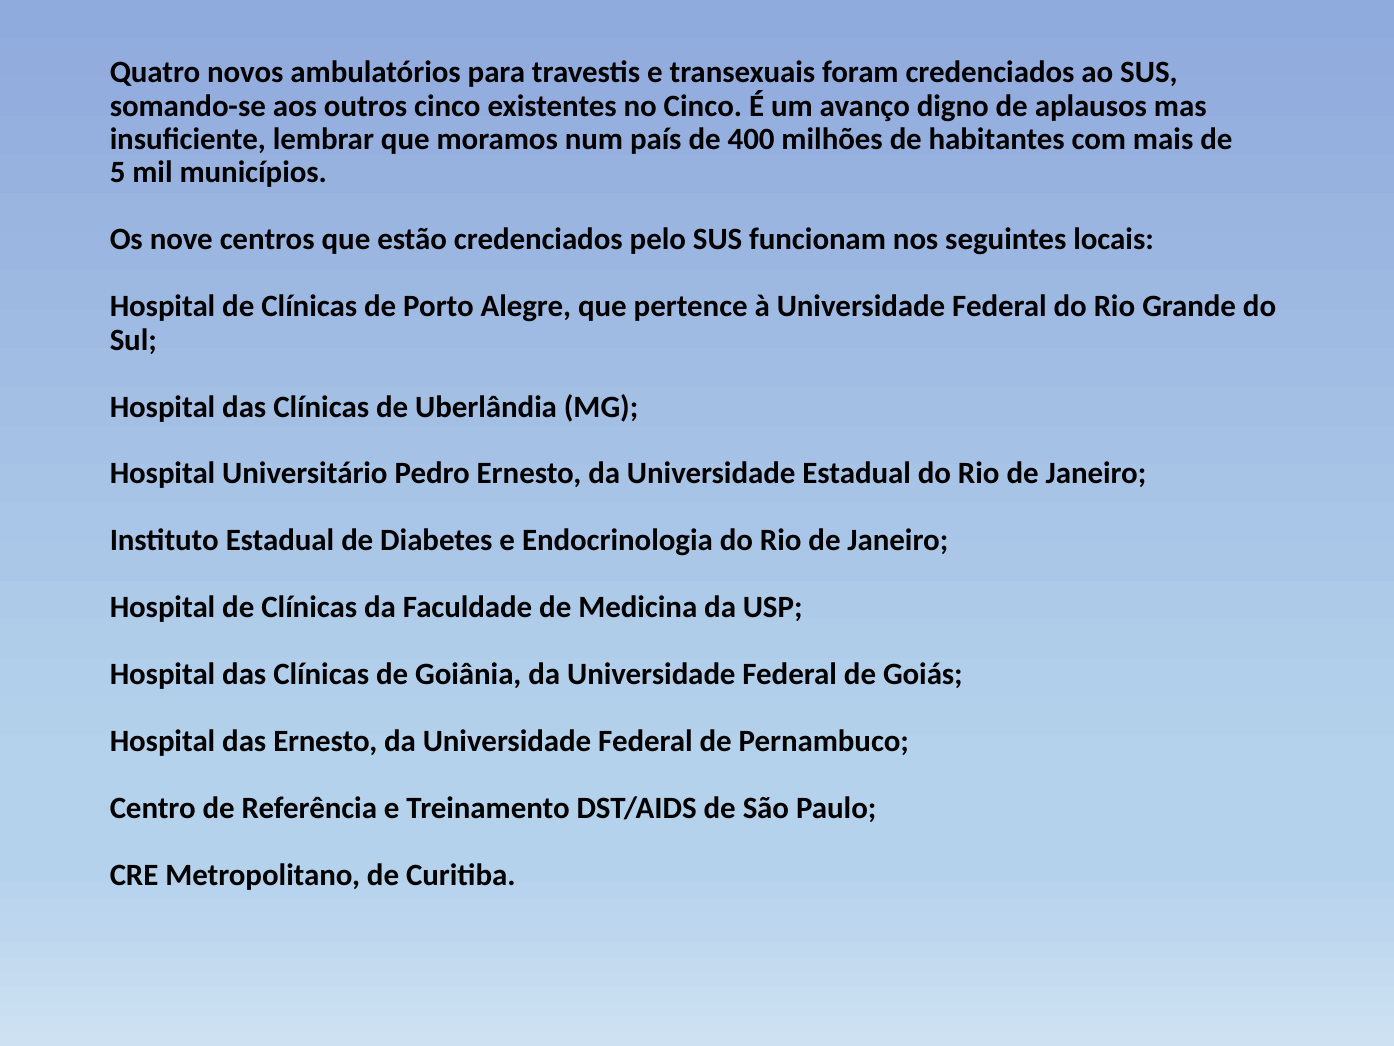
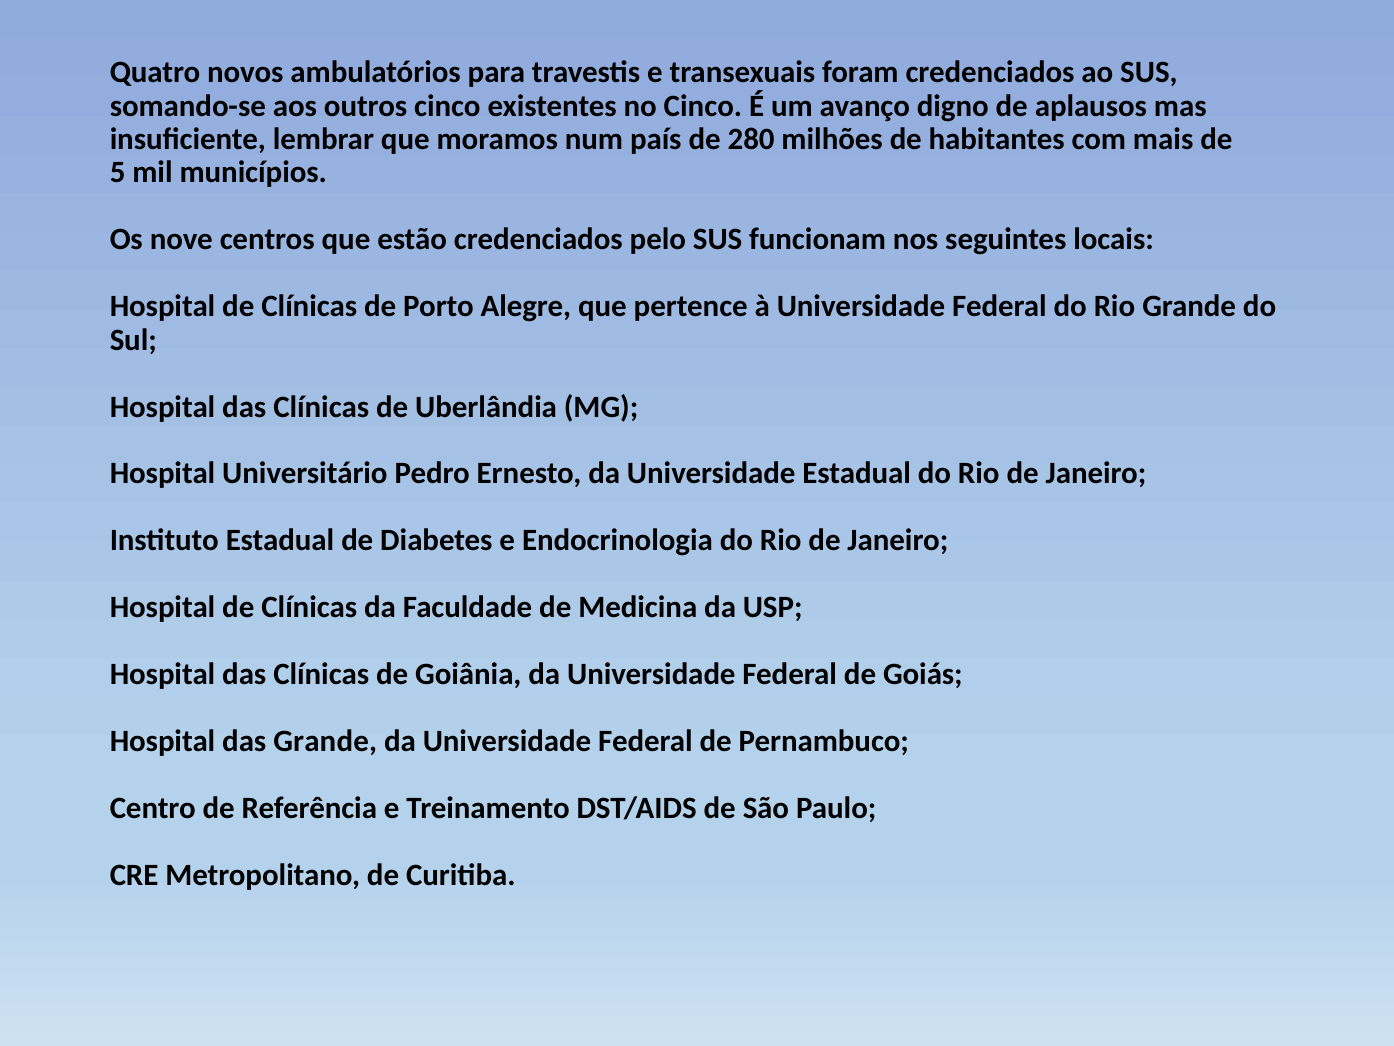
400: 400 -> 280
das Ernesto: Ernesto -> Grande
